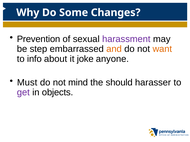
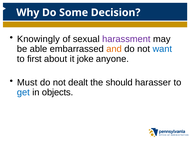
Changes: Changes -> Decision
Prevention: Prevention -> Knowingly
step: step -> able
want colour: orange -> blue
info: info -> first
mind: mind -> dealt
get colour: purple -> blue
